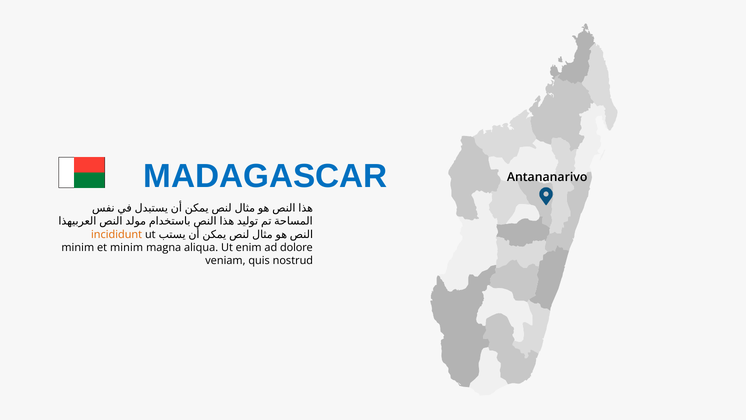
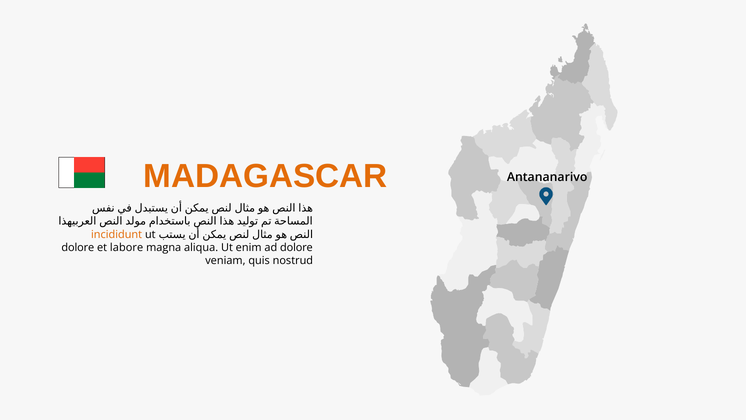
MADAGASCAR colour: blue -> orange
minim at (78, 247): minim -> dolore
et minim: minim -> labore
